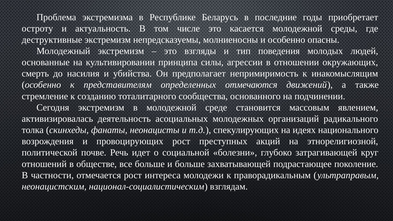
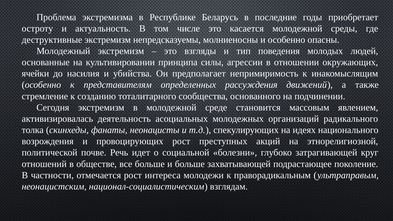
смерть: смерть -> ячейки
отмечаются: отмечаются -> рассуждения
